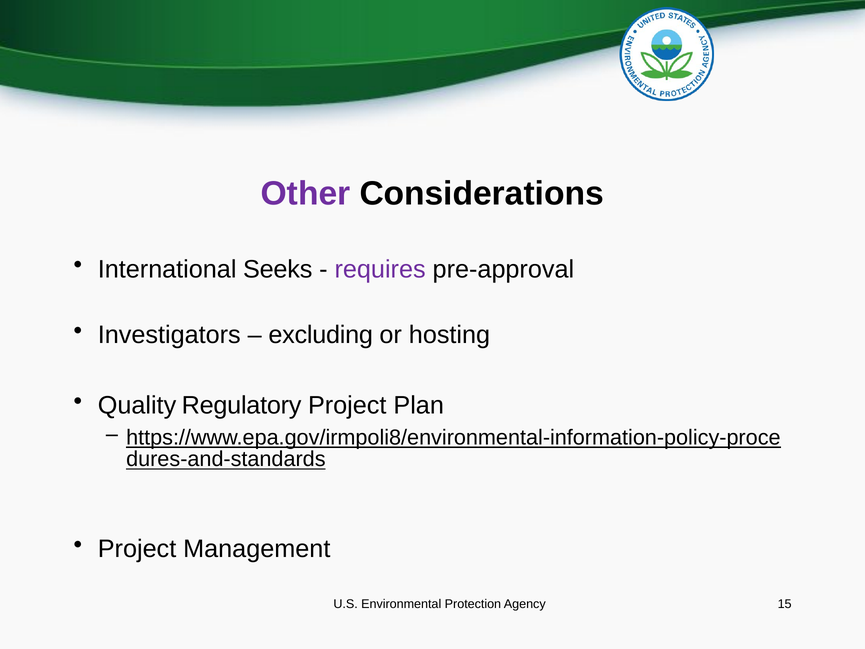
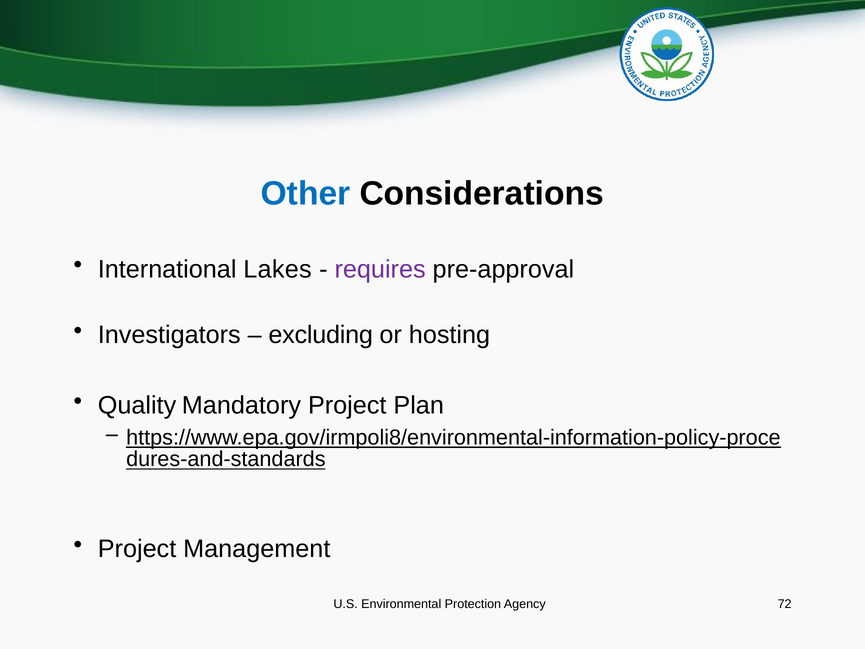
Other colour: purple -> blue
Seeks: Seeks -> Lakes
Regulatory: Regulatory -> Mandatory
15: 15 -> 72
